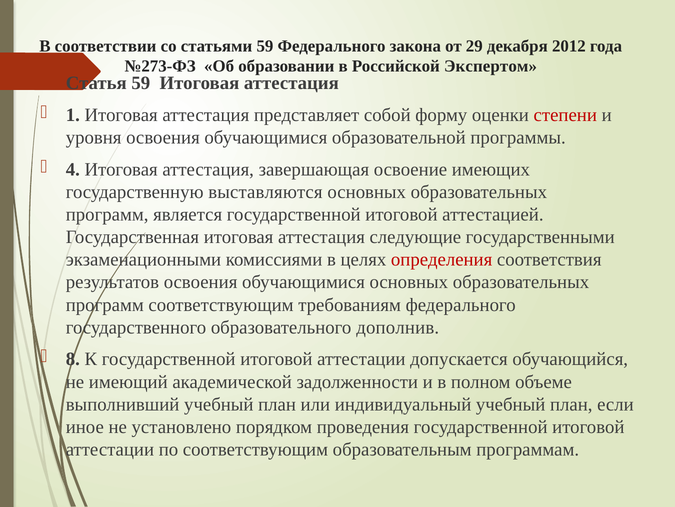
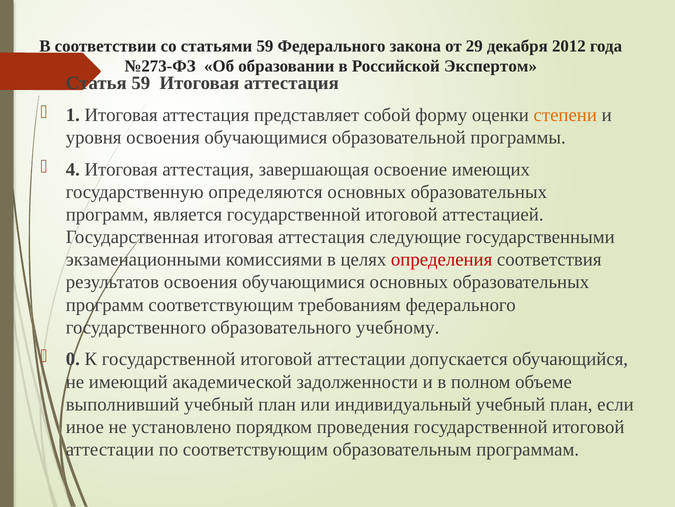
степени colour: red -> orange
выставляются: выставляются -> определяются
дополнив: дополнив -> учебному
8: 8 -> 0
